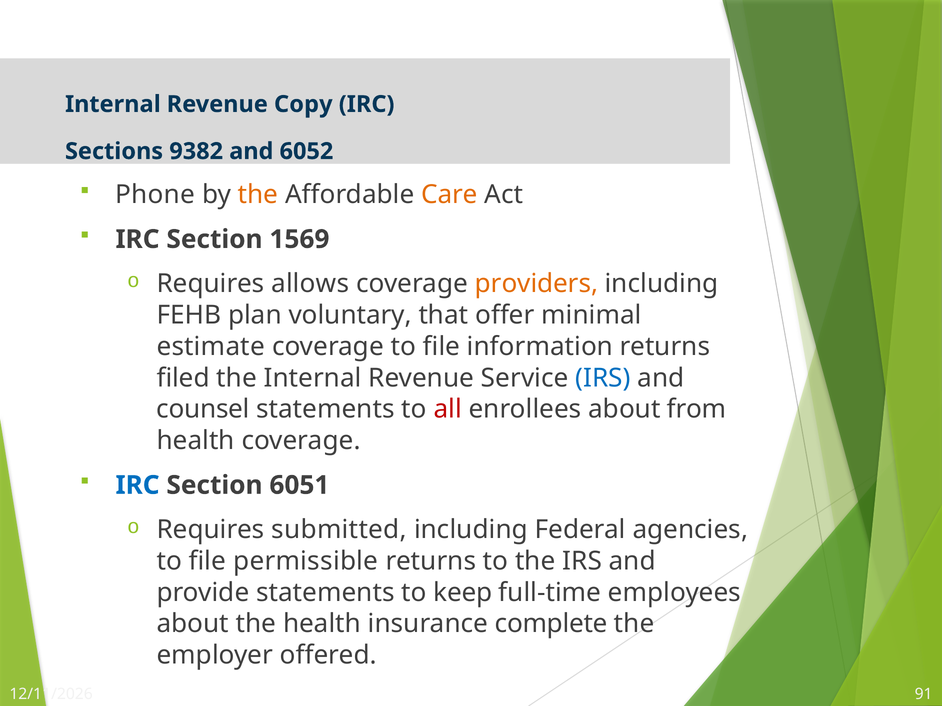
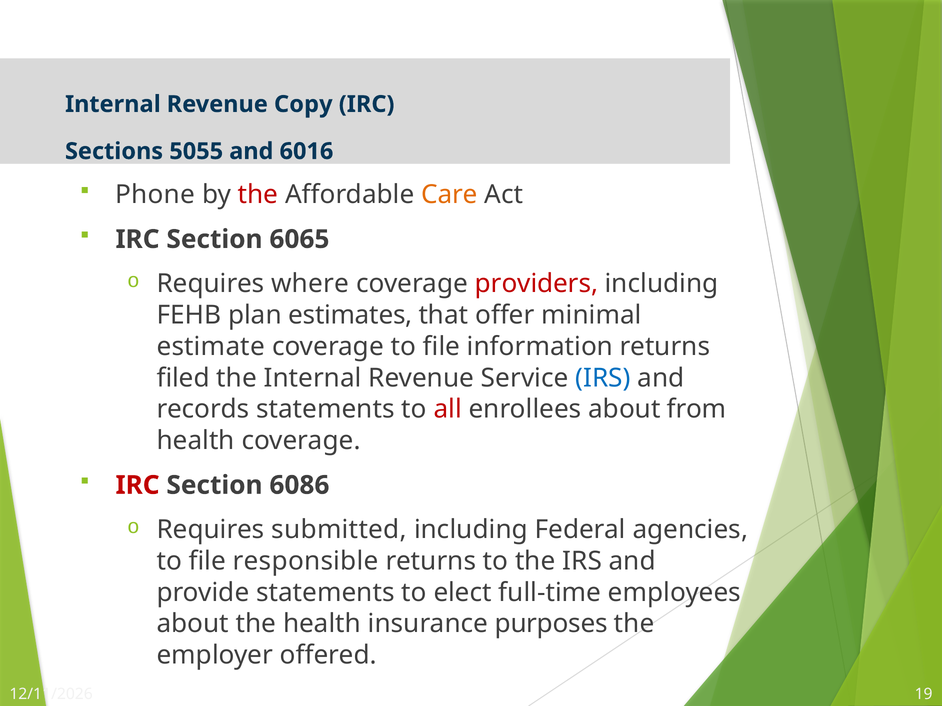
9382: 9382 -> 5055
6052: 6052 -> 6016
the at (258, 195) colour: orange -> red
1569: 1569 -> 6065
allows: allows -> where
providers colour: orange -> red
voluntary: voluntary -> estimates
counsel: counsel -> records
IRC at (137, 486) colour: blue -> red
6051: 6051 -> 6086
permissible: permissible -> responsible
keep: keep -> elect
complete: complete -> purposes
91: 91 -> 19
